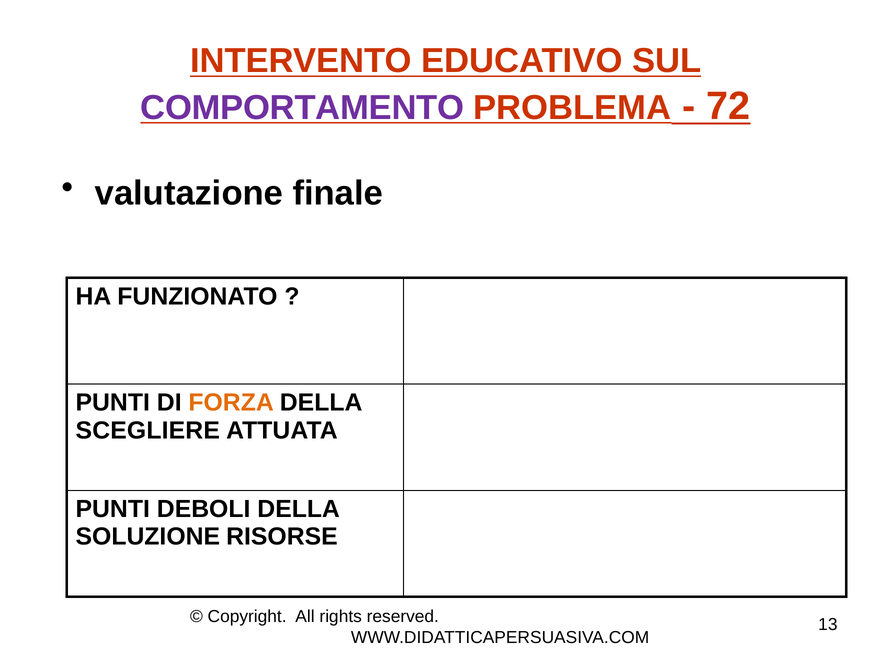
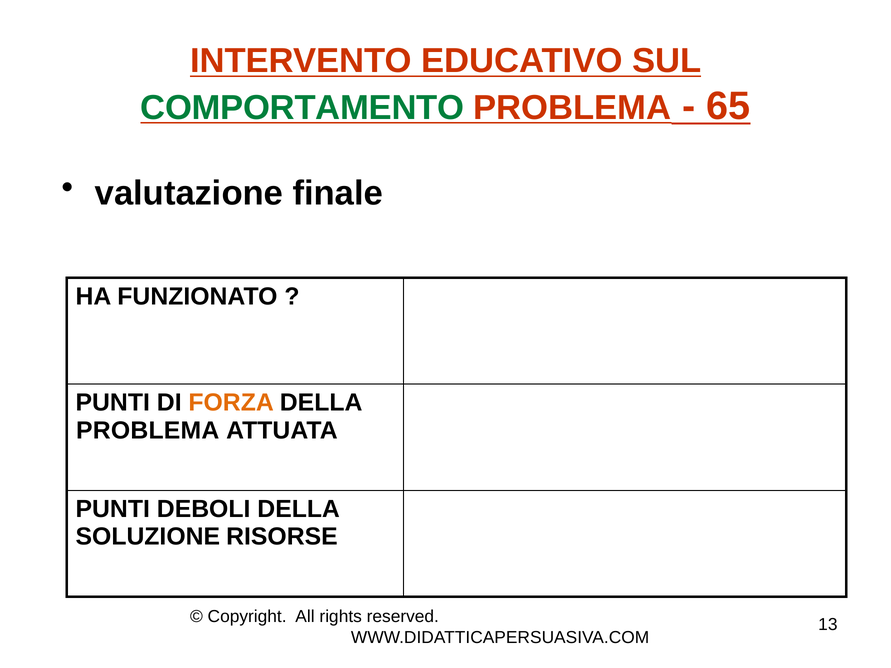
COMPORTAMENTO colour: purple -> green
72: 72 -> 65
SCEGLIERE at (148, 431): SCEGLIERE -> PROBLEMA
